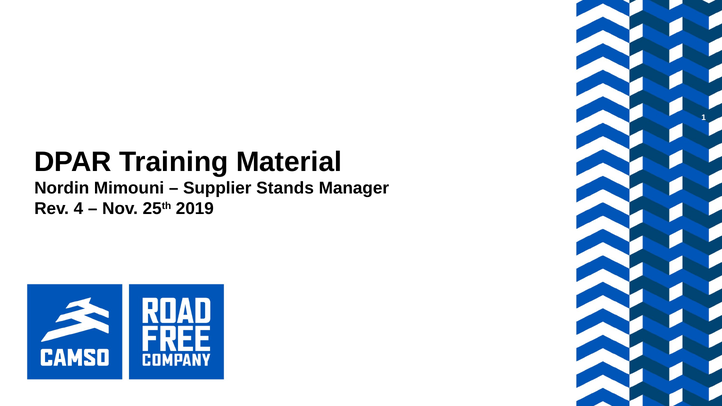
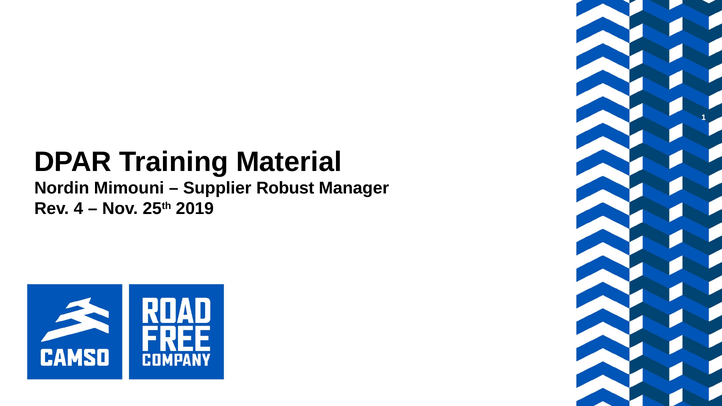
Stands: Stands -> Robust
